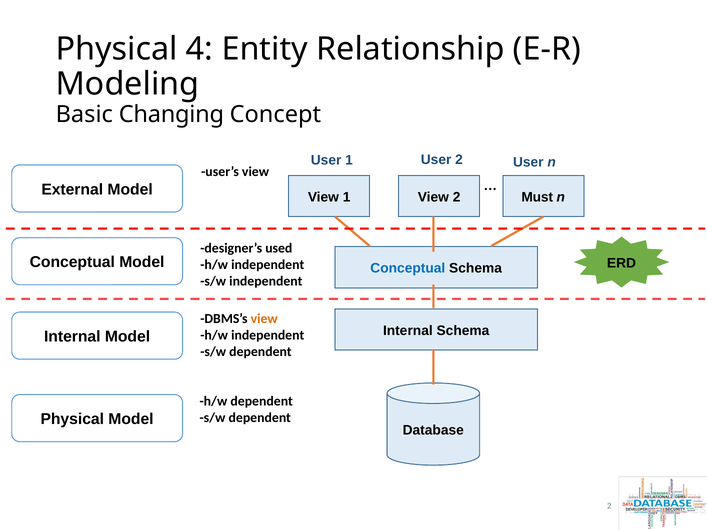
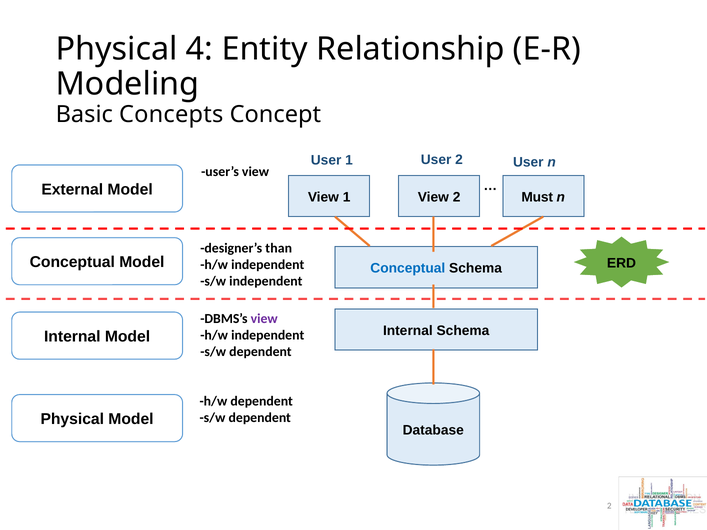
Changing: Changing -> Concepts
used: used -> than
view at (264, 319) colour: orange -> purple
